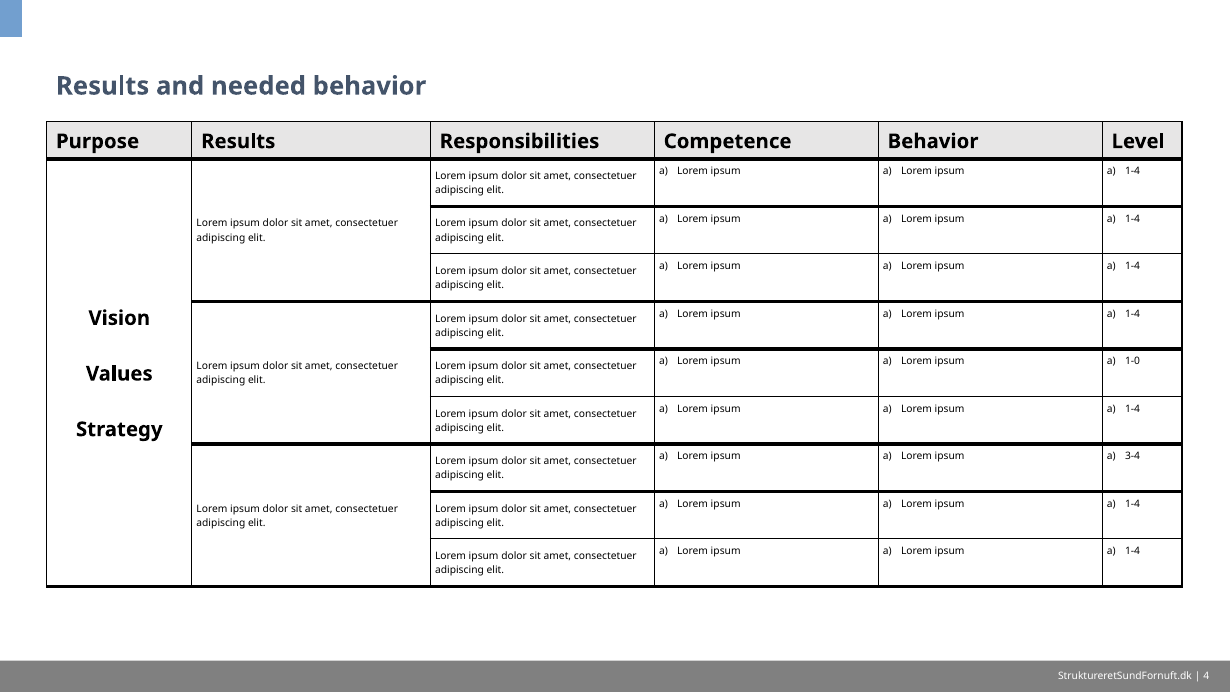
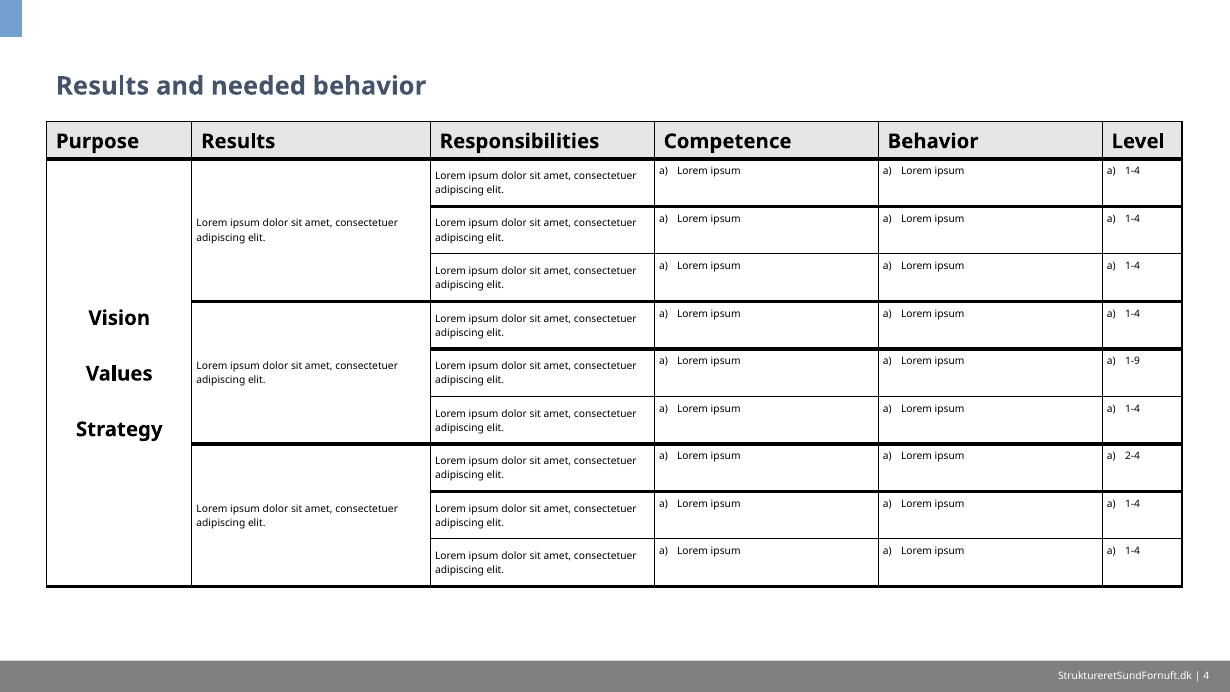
1-0: 1-0 -> 1-9
3-4: 3-4 -> 2-4
